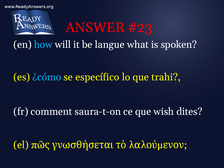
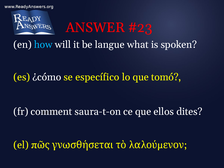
¿cómo colour: light blue -> white
trahi: trahi -> tomó
wish: wish -> ellos
